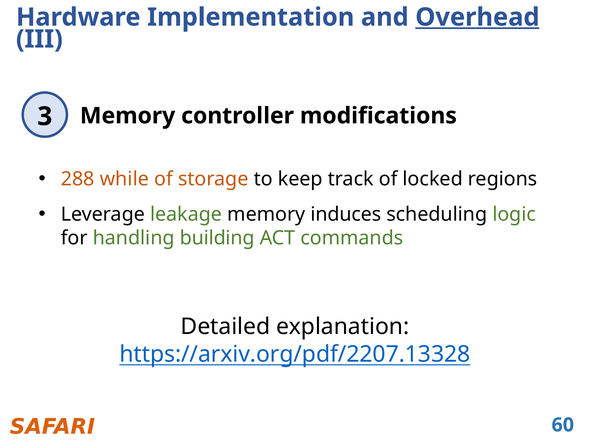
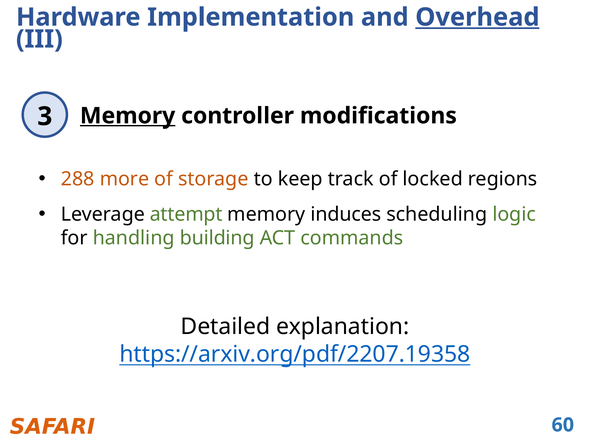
Memory at (128, 116) underline: none -> present
while: while -> more
leakage: leakage -> attempt
https://arxiv.org/pdf/2207.13328: https://arxiv.org/pdf/2207.13328 -> https://arxiv.org/pdf/2207.19358
